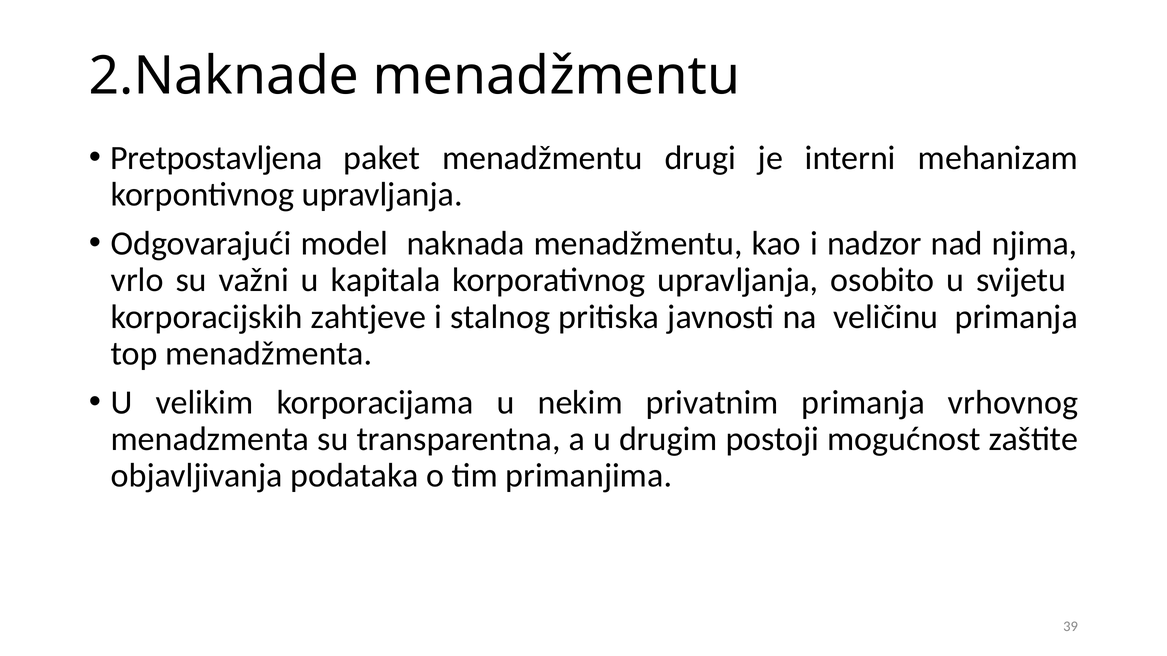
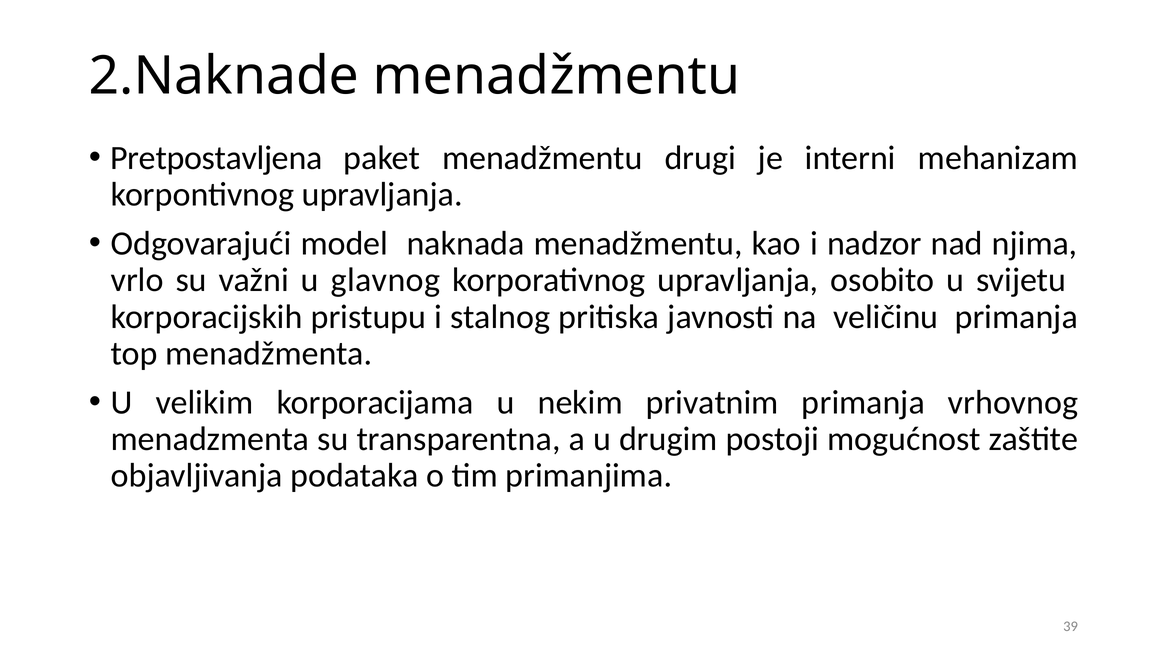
kapitala: kapitala -> glavnog
zahtjeve: zahtjeve -> pristupu
